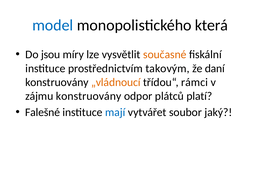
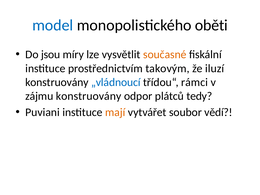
která: která -> oběti
daní: daní -> iluzí
„vládnoucí colour: orange -> blue
platí: platí -> tedy
Falešné: Falešné -> Puviani
mají colour: blue -> orange
jaký: jaký -> vědí
